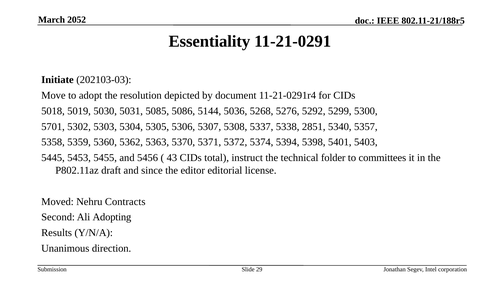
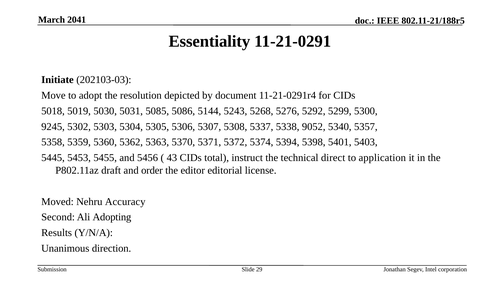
2052: 2052 -> 2041
5036: 5036 -> 5243
5701: 5701 -> 9245
2851: 2851 -> 9052
folder: folder -> direct
committees: committees -> application
since: since -> order
Contracts: Contracts -> Accuracy
